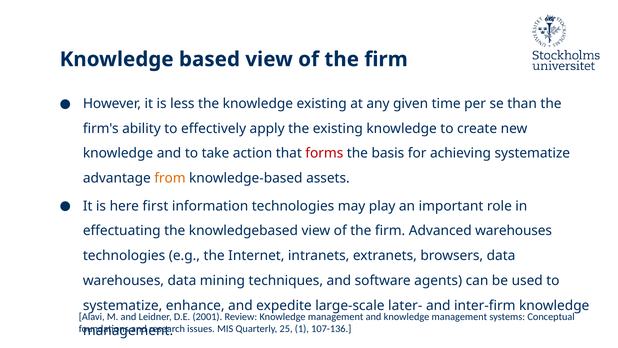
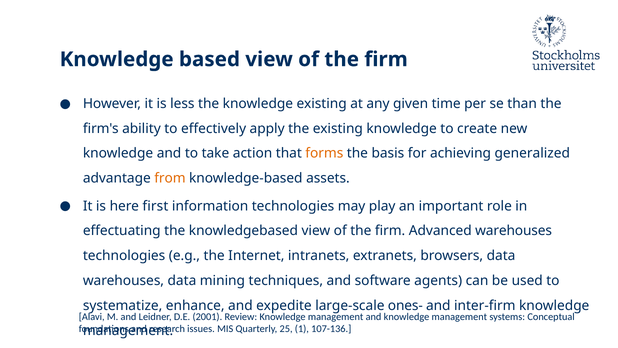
forms colour: red -> orange
achieving systematize: systematize -> generalized
later-: later- -> ones-
